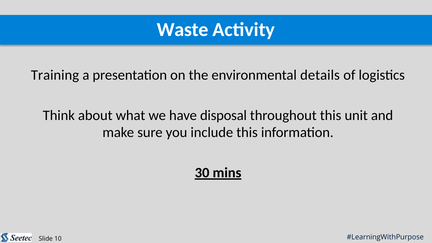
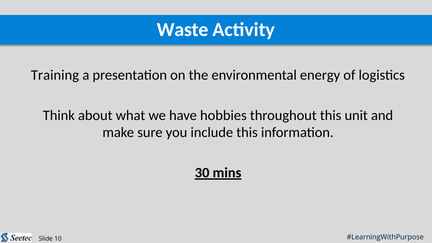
details: details -> energy
disposal: disposal -> hobbies
